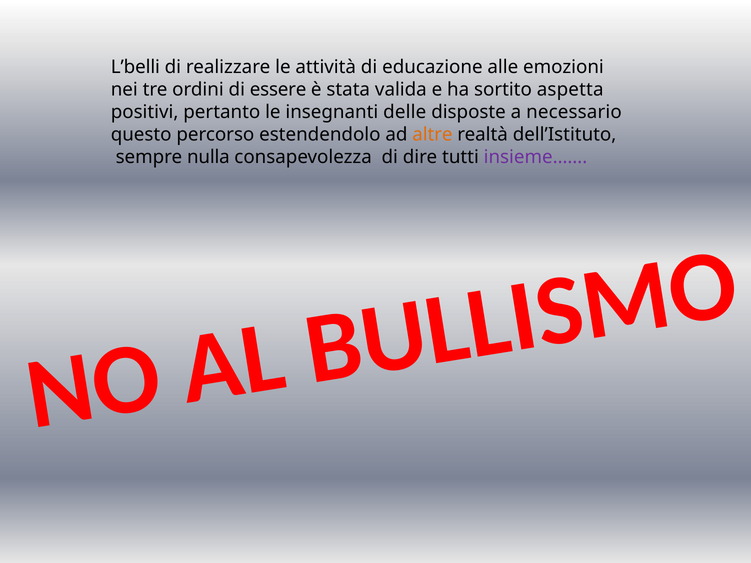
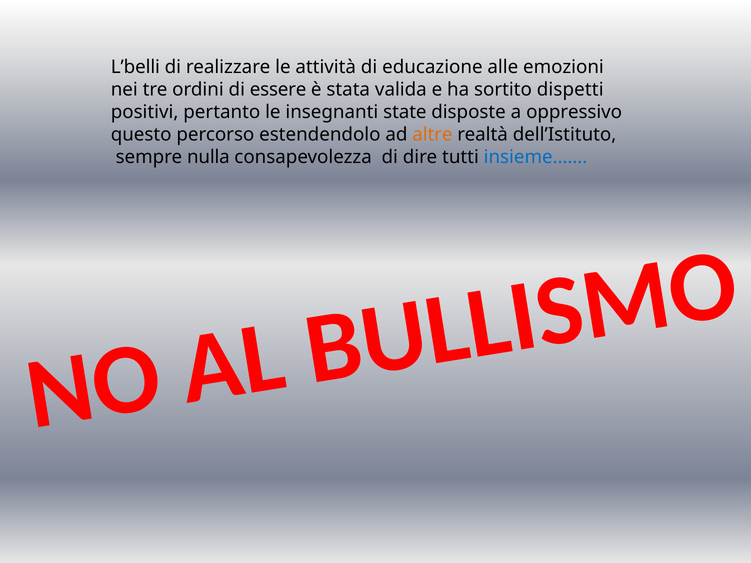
aspetta: aspetta -> dispetti
delle: delle -> state
necessario: necessario -> oppressivo
insieme…… colour: purple -> blue
